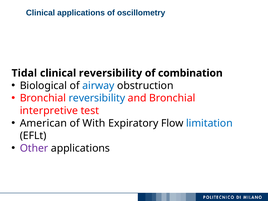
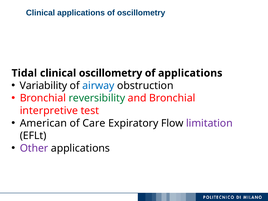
clinical reversibility: reversibility -> oscillometry
of combination: combination -> applications
Biological: Biological -> Variability
reversibility at (97, 98) colour: blue -> green
With: With -> Care
limitation colour: blue -> purple
